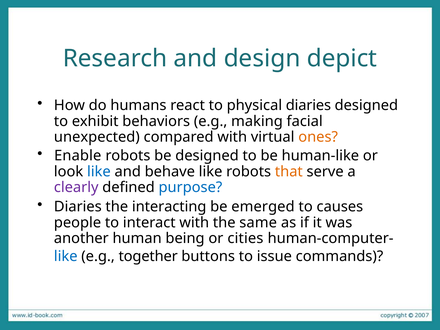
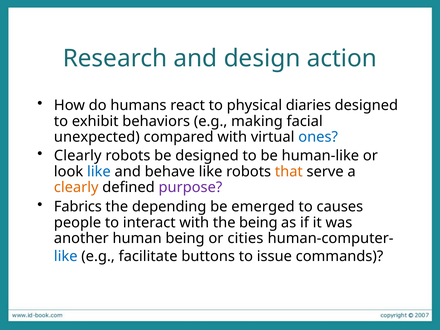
depict: depict -> action
ones colour: orange -> blue
Enable at (78, 156): Enable -> Clearly
clearly at (76, 187) colour: purple -> orange
purpose colour: blue -> purple
Diaries at (78, 207): Diaries -> Fabrics
interacting: interacting -> depending
the same: same -> being
together: together -> facilitate
